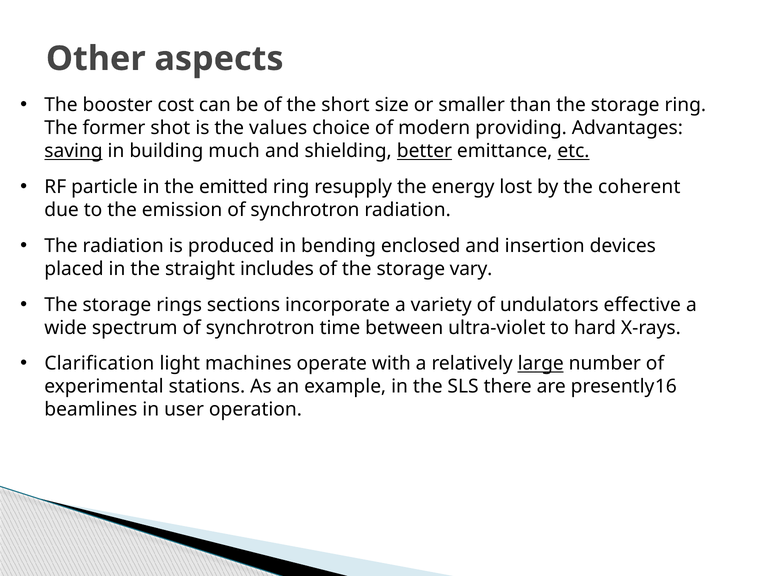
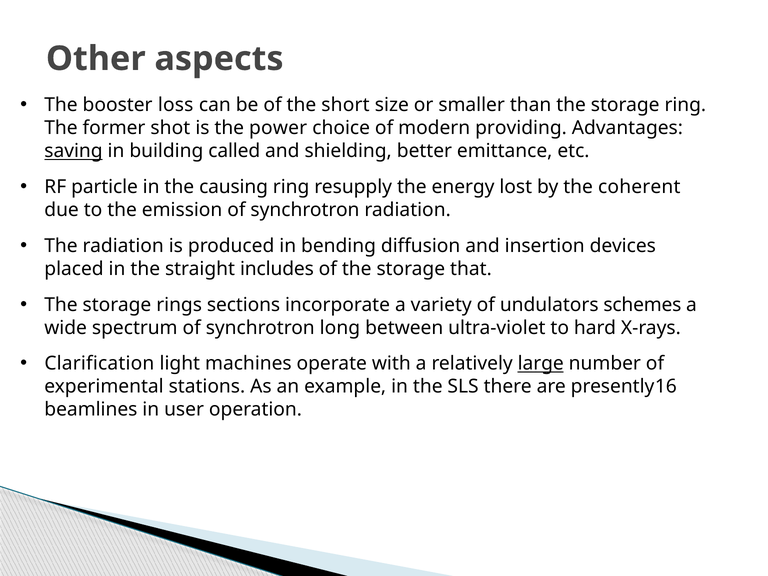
cost: cost -> loss
values: values -> power
much: much -> called
better underline: present -> none
etc underline: present -> none
emitted: emitted -> causing
enclosed: enclosed -> diffusion
vary: vary -> that
effective: effective -> schemes
time: time -> long
